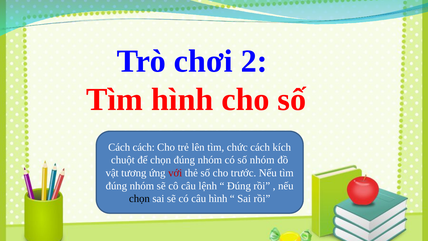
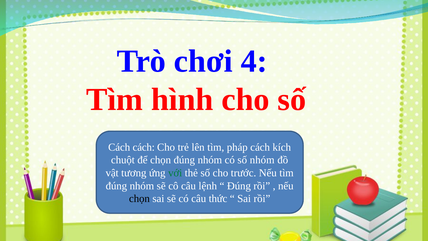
2: 2 -> 4
chức: chức -> pháp
với colour: red -> green
câu hình: hình -> thức
